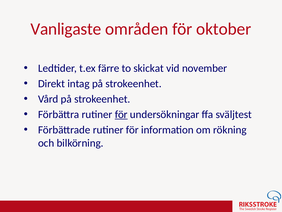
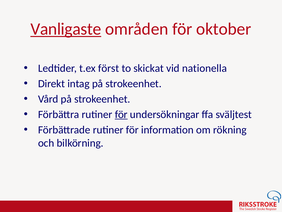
Vanligaste underline: none -> present
färre: färre -> först
november: november -> nationella
